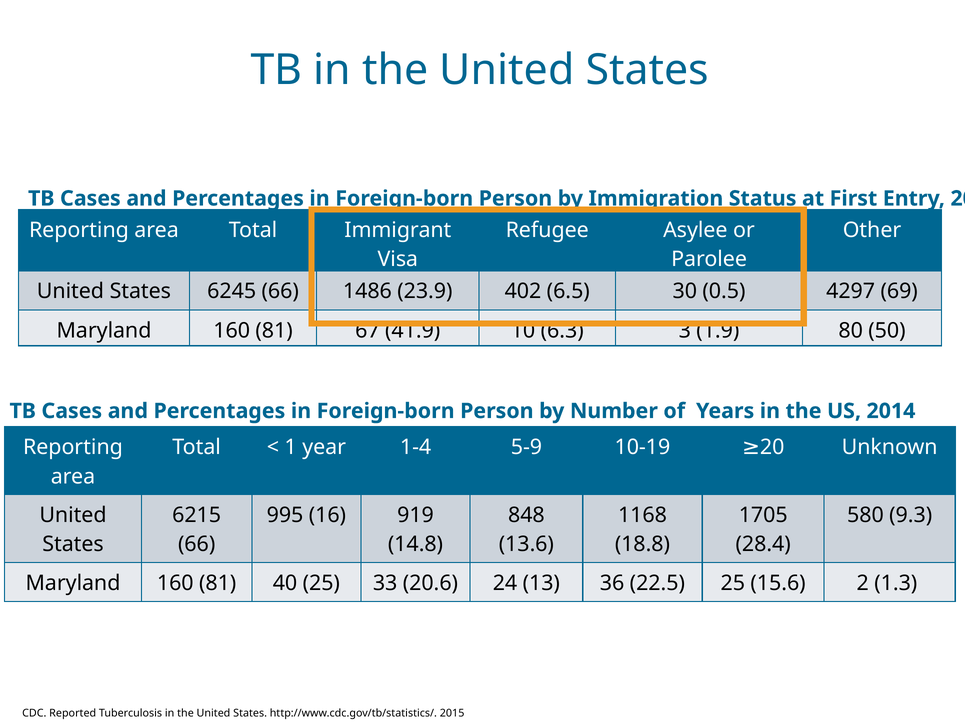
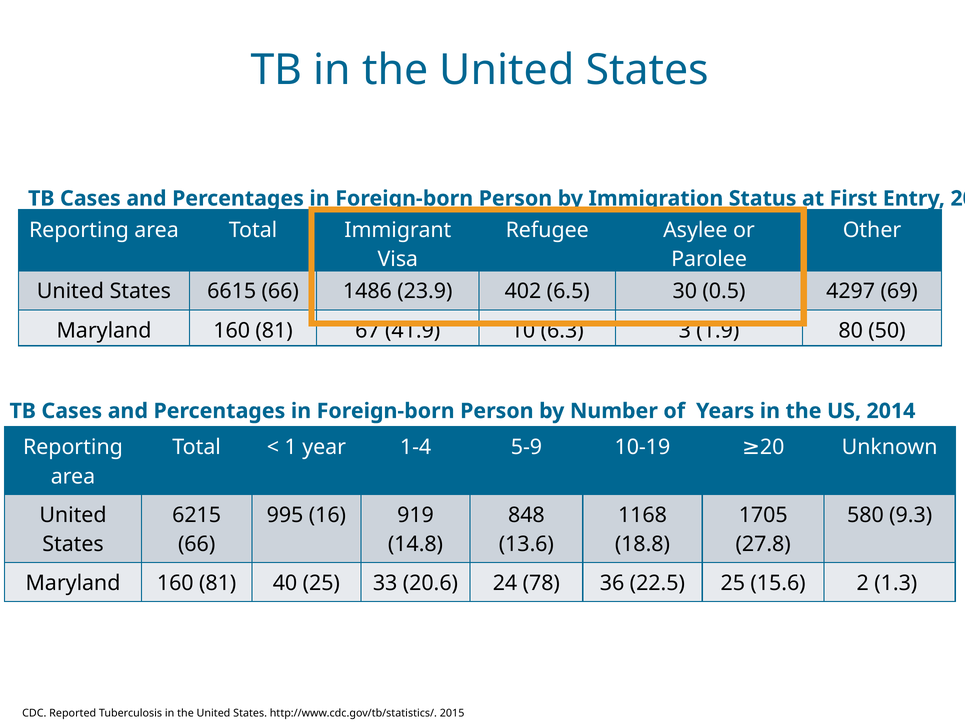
6245: 6245 -> 6615
28.4: 28.4 -> 27.8
13: 13 -> 78
